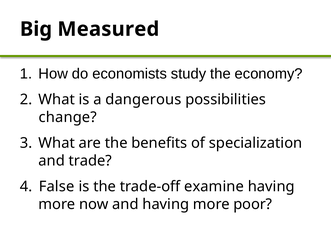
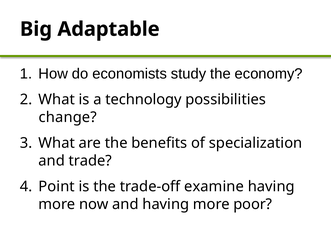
Measured: Measured -> Adaptable
dangerous: dangerous -> technology
False: False -> Point
